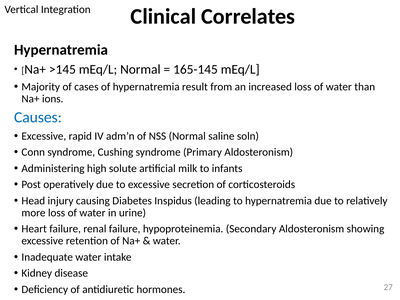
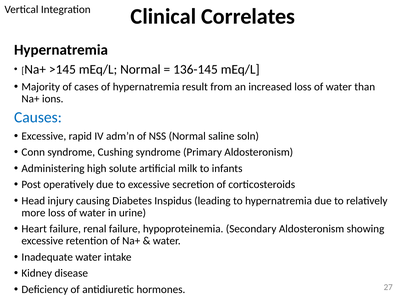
165-145: 165-145 -> 136-145
